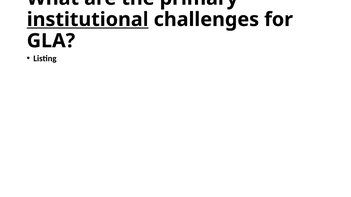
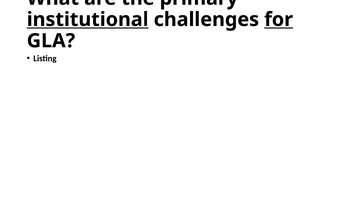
for underline: none -> present
